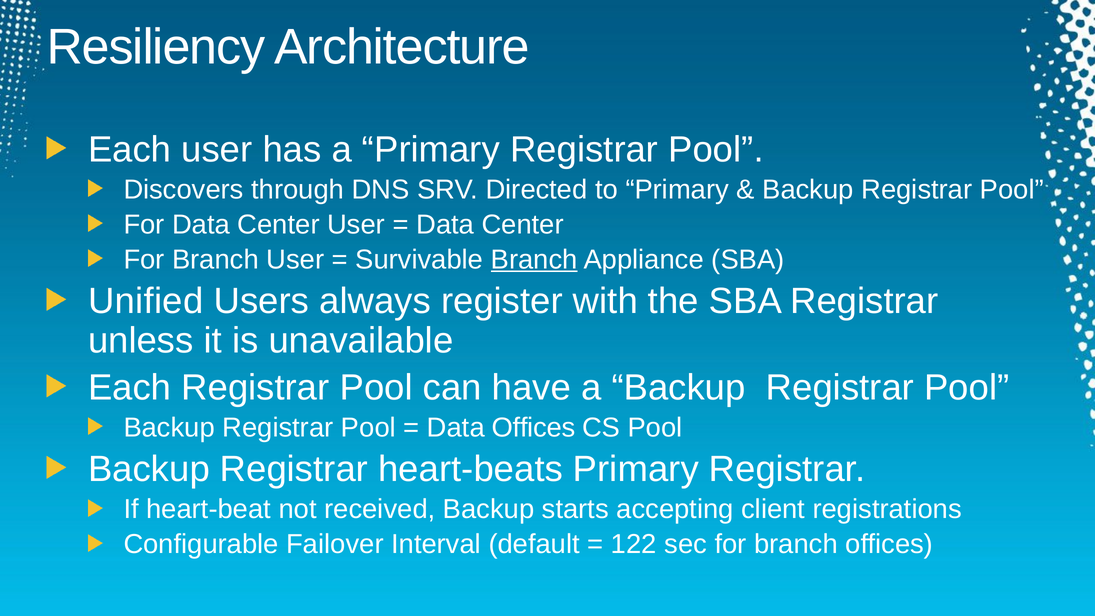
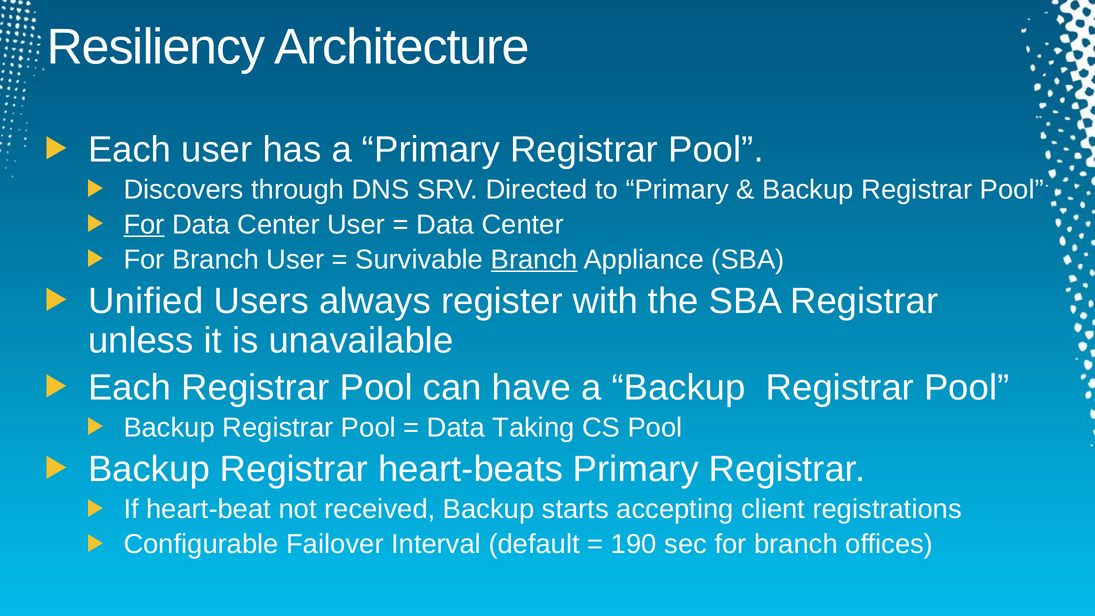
For at (144, 225) underline: none -> present
Data Offices: Offices -> Taking
122: 122 -> 190
